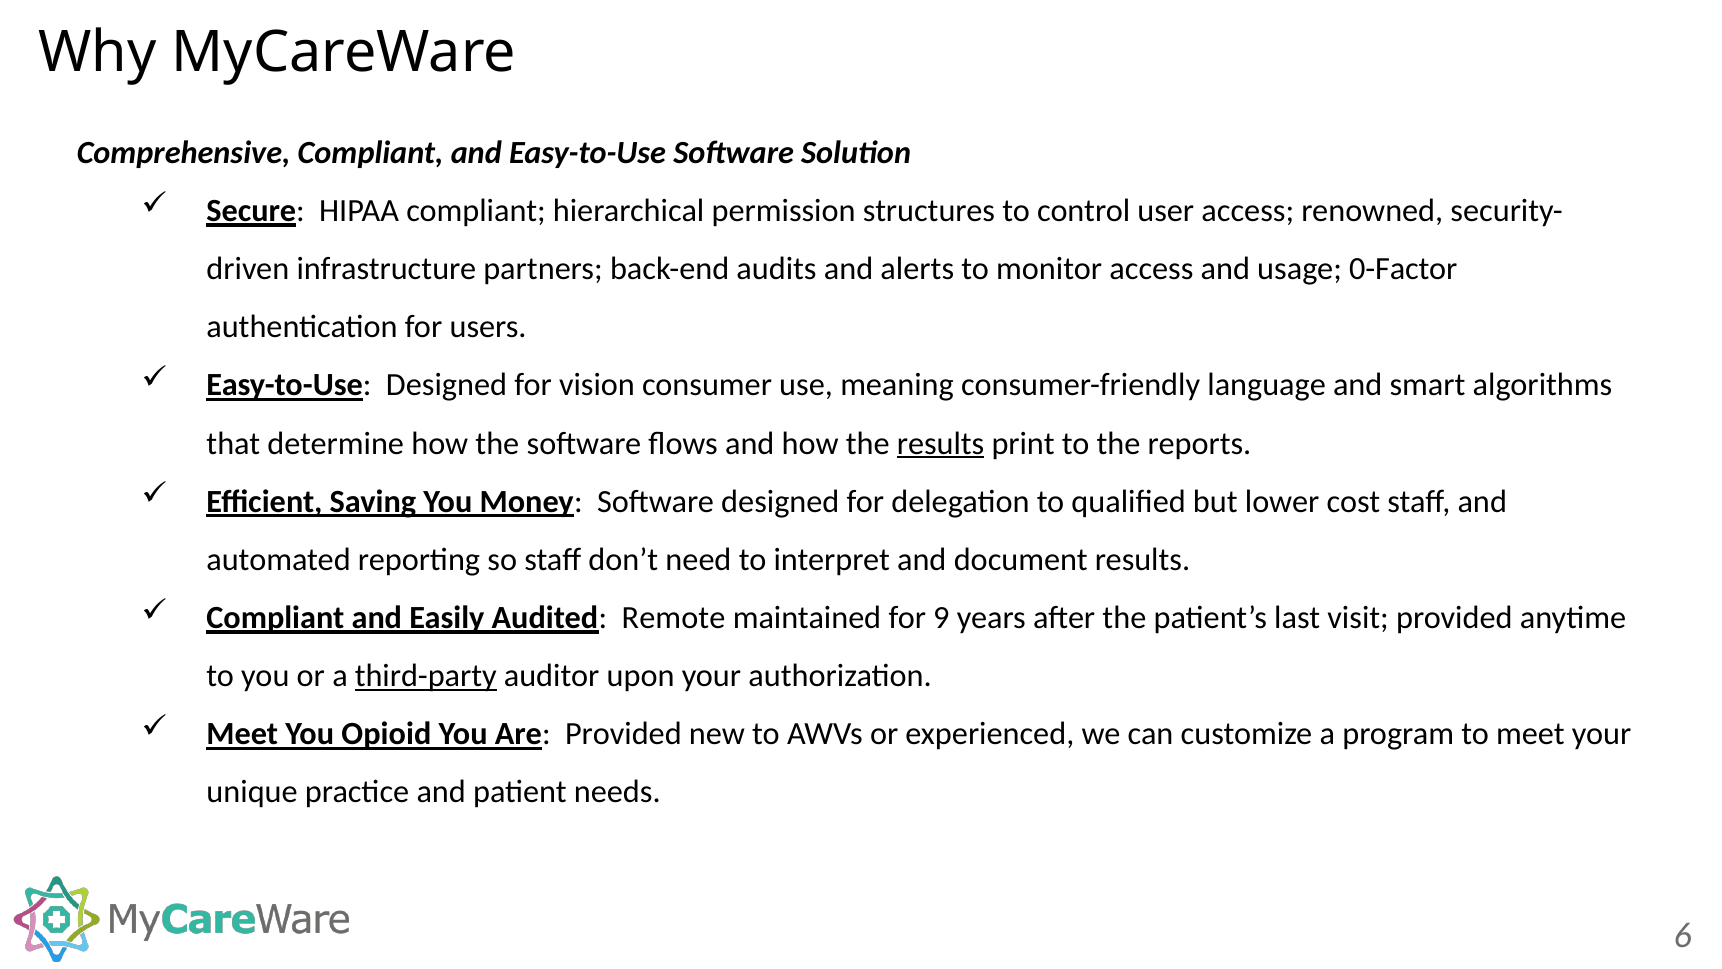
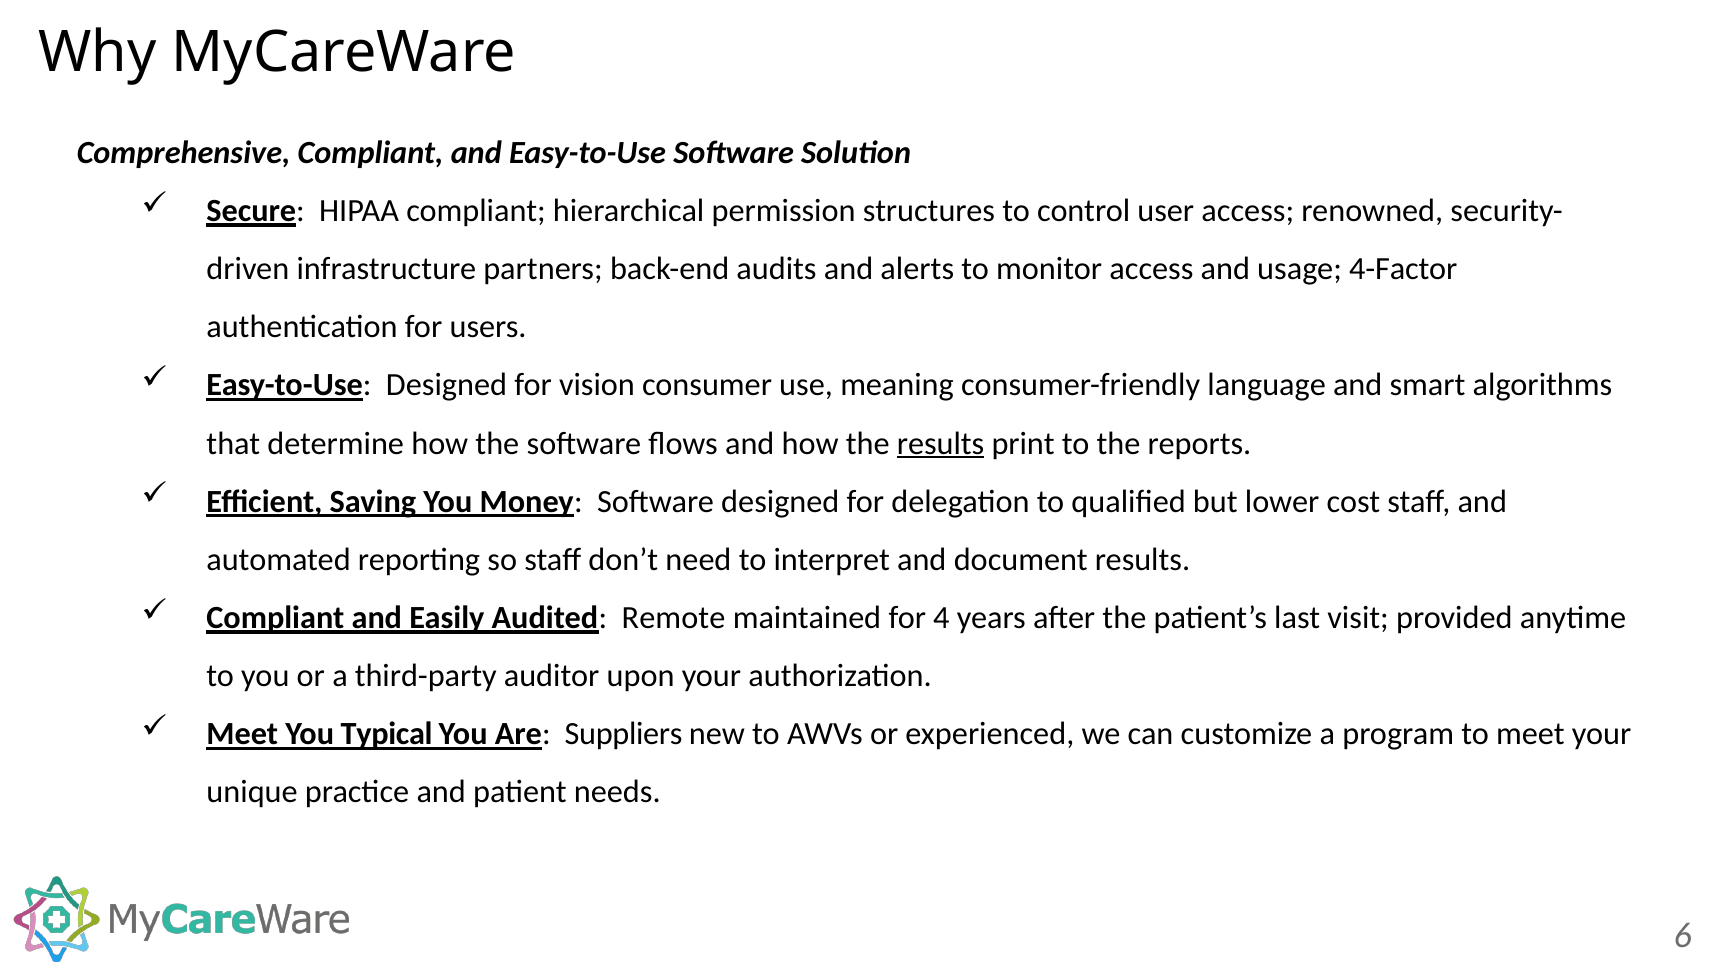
0-Factor: 0-Factor -> 4-Factor
9: 9 -> 4
third-party underline: present -> none
Opioid: Opioid -> Typical
Are Provided: Provided -> Suppliers
